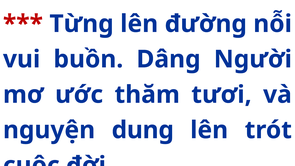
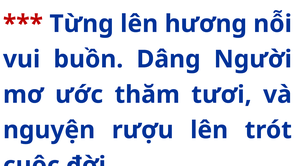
đường: đường -> hương
dung: dung -> rượu
